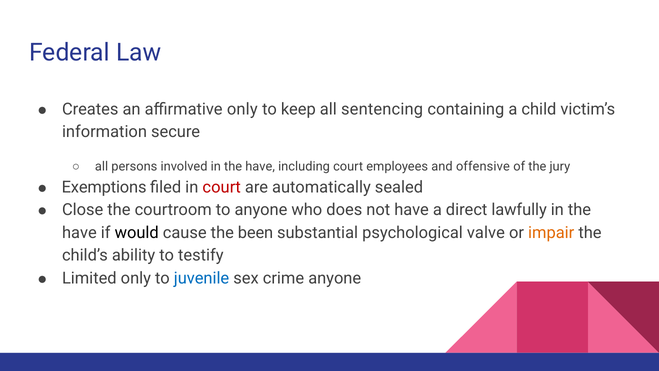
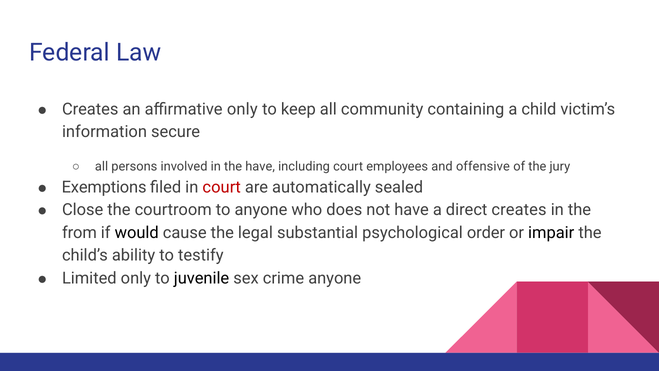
sentencing: sentencing -> community
direct lawfully: lawfully -> creates
have at (79, 232): have -> from
been: been -> legal
valve: valve -> order
impair colour: orange -> black
juvenile colour: blue -> black
